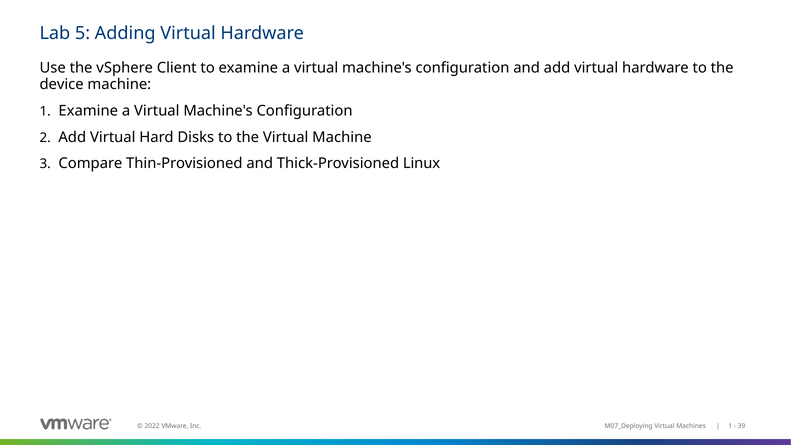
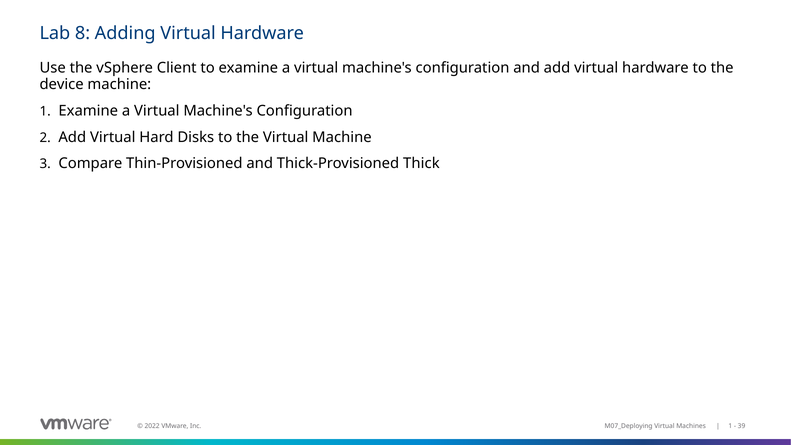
5: 5 -> 8
Linux: Linux -> Thick
